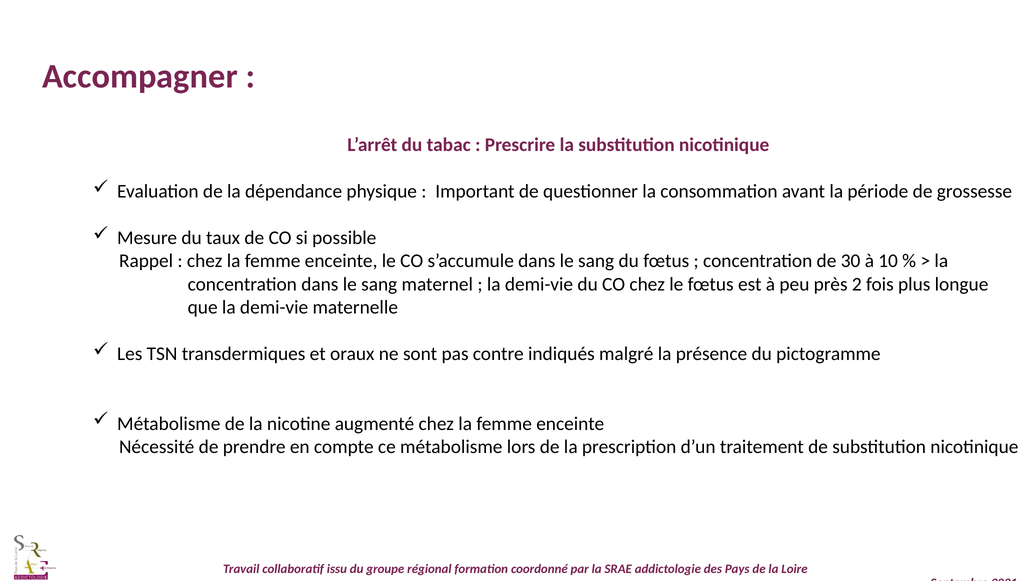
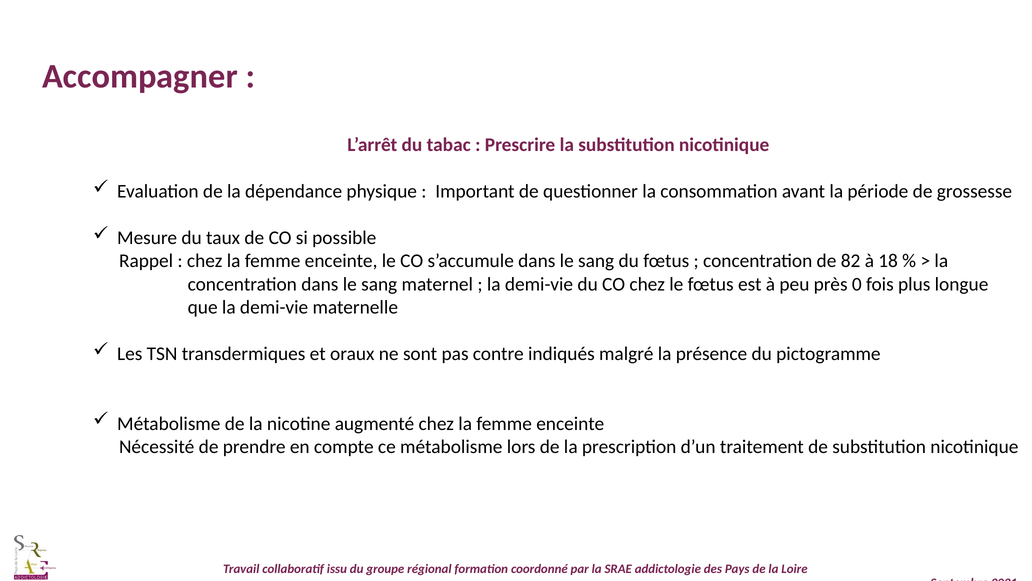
30: 30 -> 82
10: 10 -> 18
2: 2 -> 0
